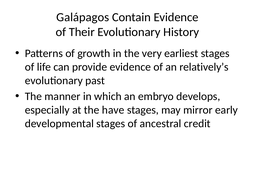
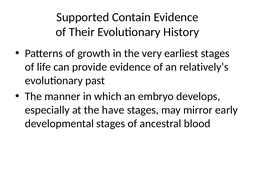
Galápagos: Galápagos -> Supported
credit: credit -> blood
